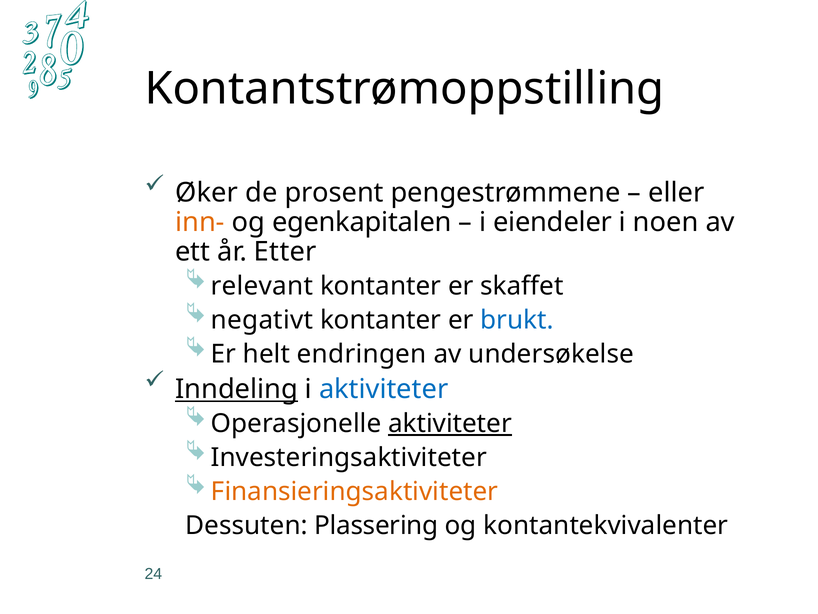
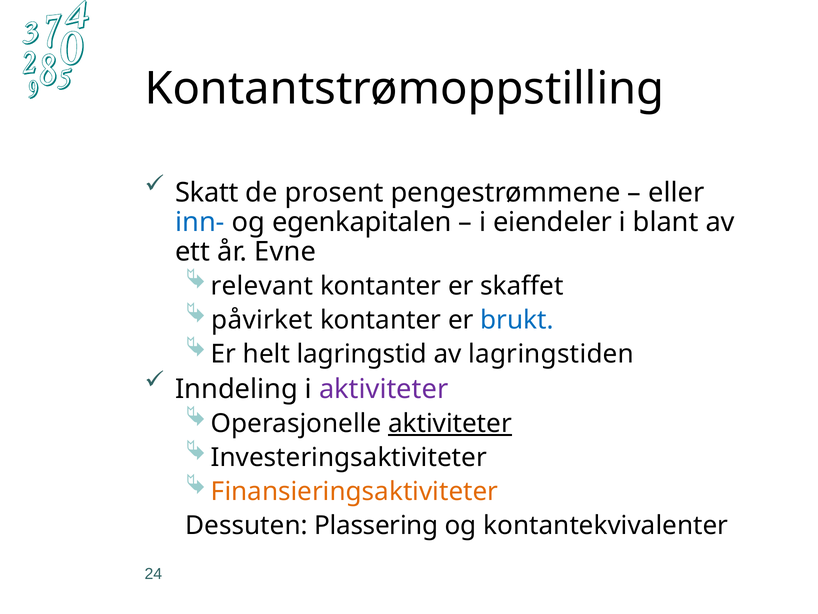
Øker: Øker -> Skatt
inn- colour: orange -> blue
noen: noen -> blant
Etter: Etter -> Evne
negativt: negativt -> påvirket
endringen: endringen -> lagringstid
undersøkelse: undersøkelse -> lagringstiden
Inndeling underline: present -> none
aktiviteter at (384, 389) colour: blue -> purple
